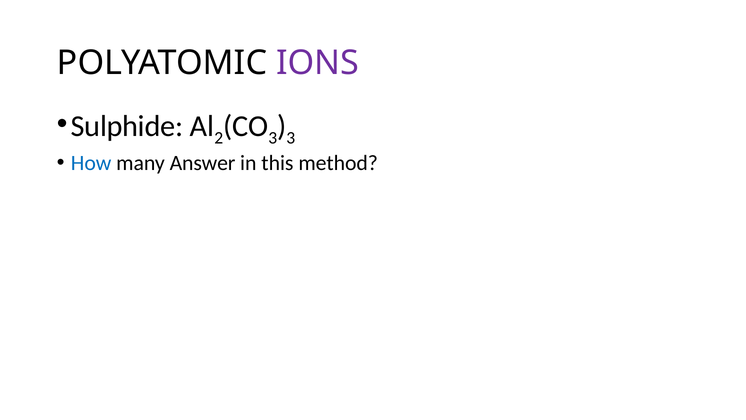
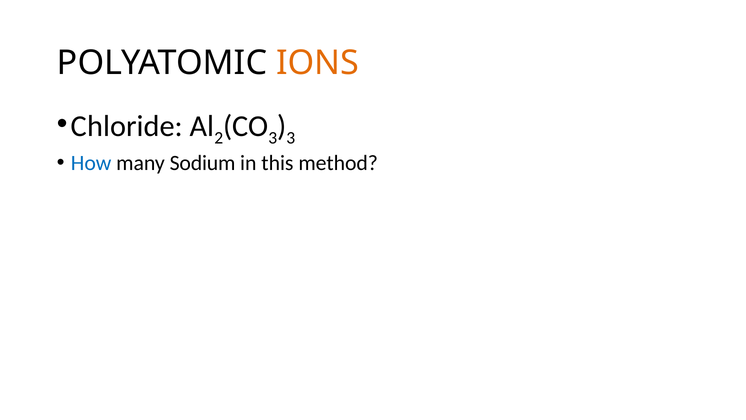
IONS colour: purple -> orange
Sulphide: Sulphide -> Chloride
Answer: Answer -> Sodium
